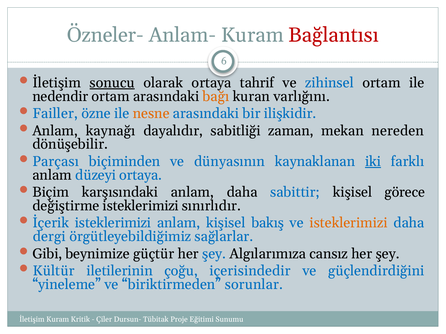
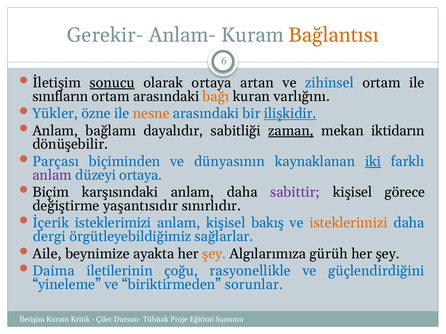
Özneler-: Özneler- -> Gerekir-
Bağlantısı colour: red -> orange
tahrif: tahrif -> artan
nedendir: nedendir -> sınıfların
Failler: Failler -> Yükler
ilişkidir underline: none -> present
kaynağı: kaynağı -> bağlamı
zaman underline: none -> present
nereden: nereden -> iktidarın
anlam at (52, 175) colour: black -> purple
sabittir colour: blue -> purple
değiştirme isteklerimizi: isteklerimizi -> yaşantısıdır
Gibi: Gibi -> Aile
güçtür: güçtür -> ayakta
şey at (214, 254) colour: blue -> orange
cansız: cansız -> gürüh
Kültür: Kültür -> Daima
içerisindedir: içerisindedir -> rasyonellikle
